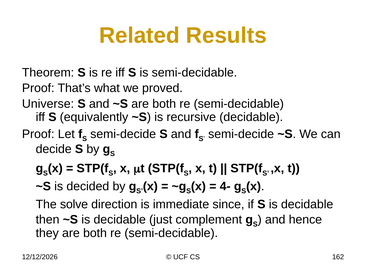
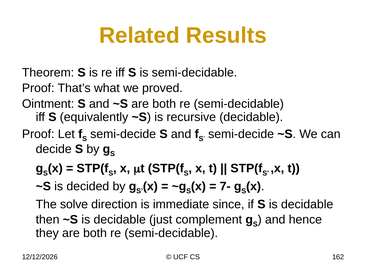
Universe: Universe -> Ointment
4-: 4- -> 7-
